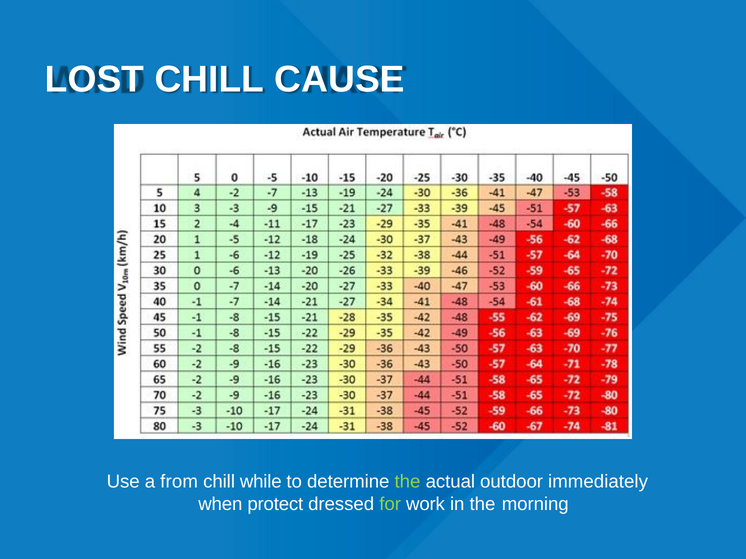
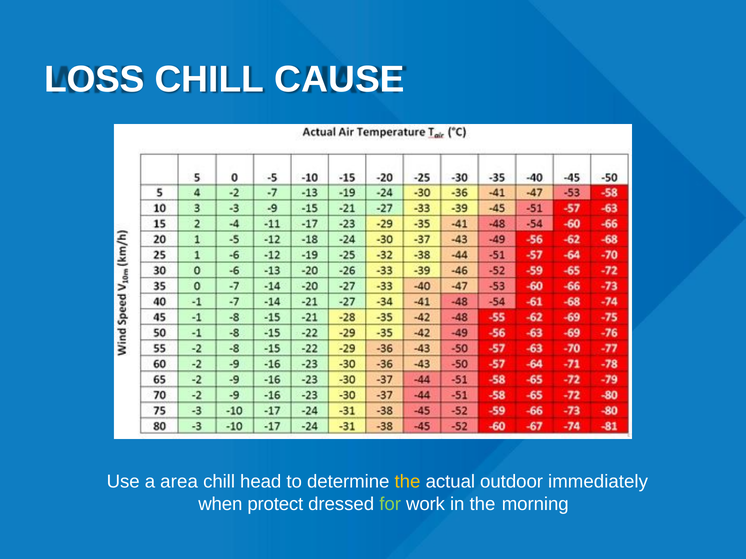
LOST: LOST -> LOSS
from: from -> area
while: while -> head
the at (408, 482) colour: light green -> yellow
